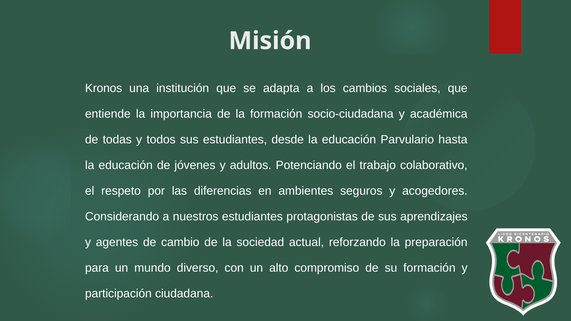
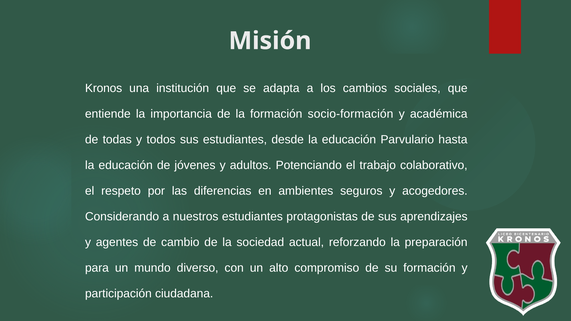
socio-ciudadana: socio-ciudadana -> socio-formación
